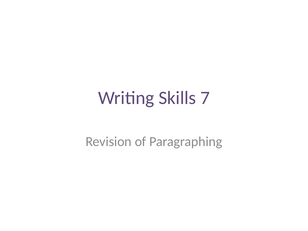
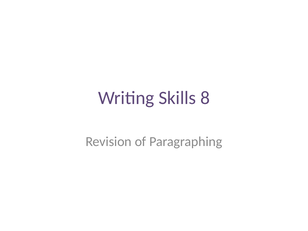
7: 7 -> 8
